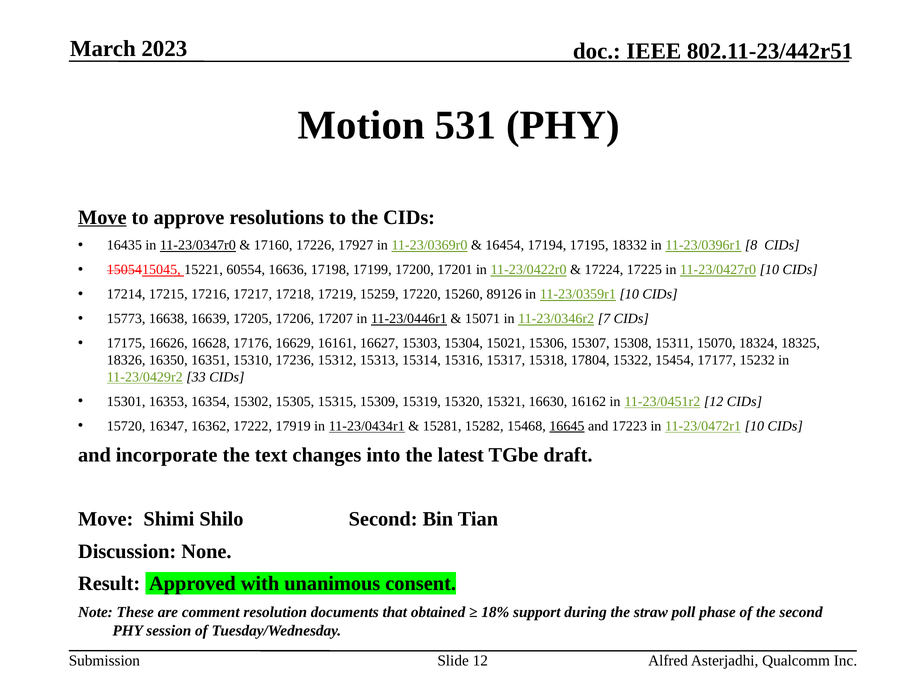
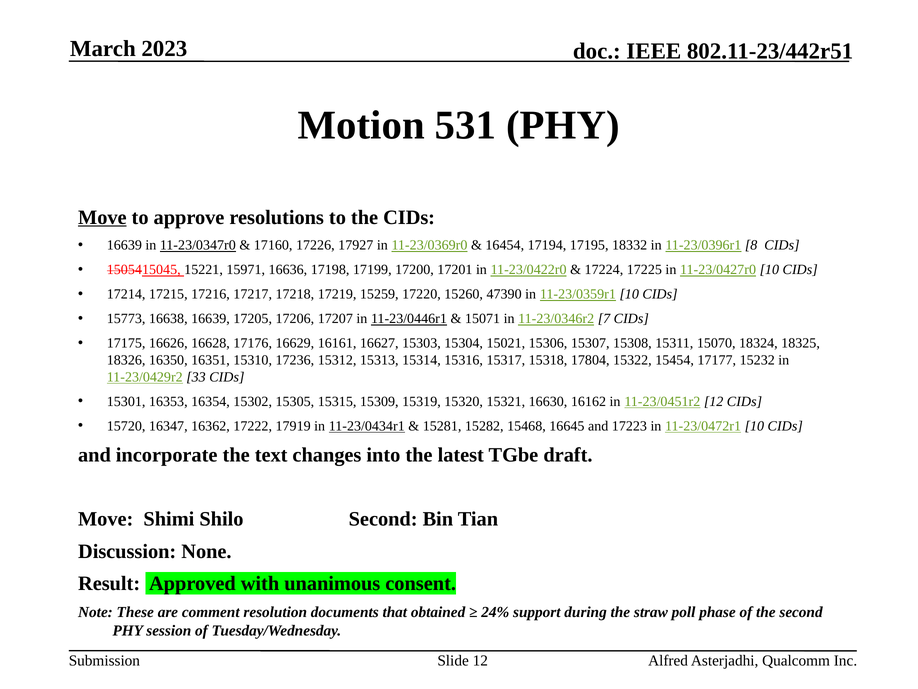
16435 at (124, 245): 16435 -> 16639
60554: 60554 -> 15971
89126: 89126 -> 47390
16645 underline: present -> none
18%: 18% -> 24%
